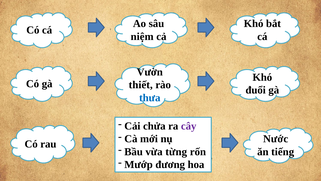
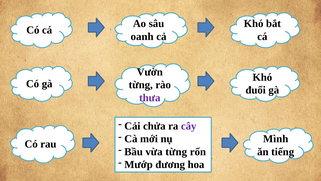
niệm: niệm -> oanh
thiết at (141, 85): thiết -> từng
thưa colour: blue -> purple
Nước: Nước -> Mình
